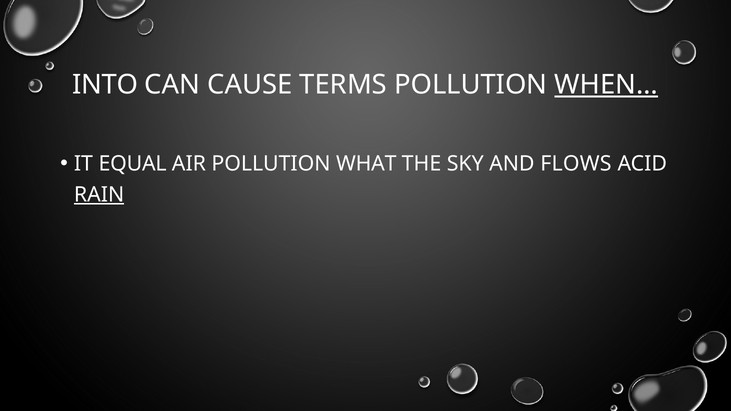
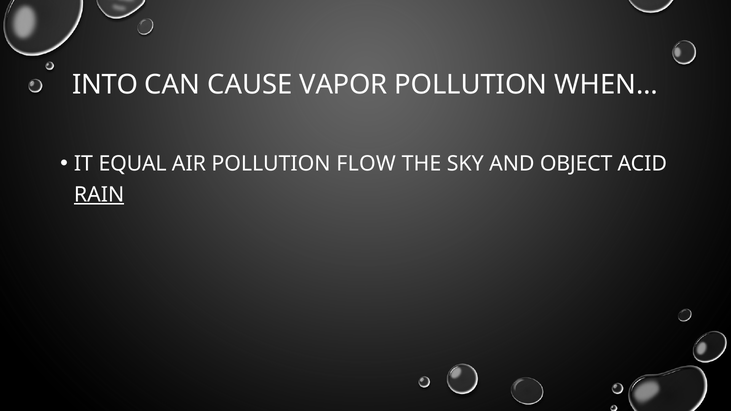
TERMS: TERMS -> VAPOR
WHEN… underline: present -> none
WHAT: WHAT -> FLOW
FLOWS: FLOWS -> OBJECT
